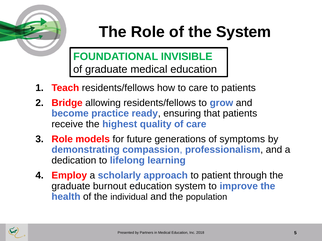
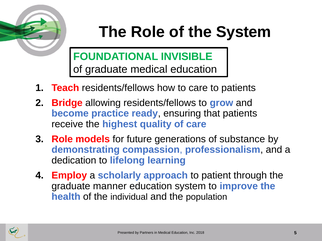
symptoms: symptoms -> substance
burnout: burnout -> manner
